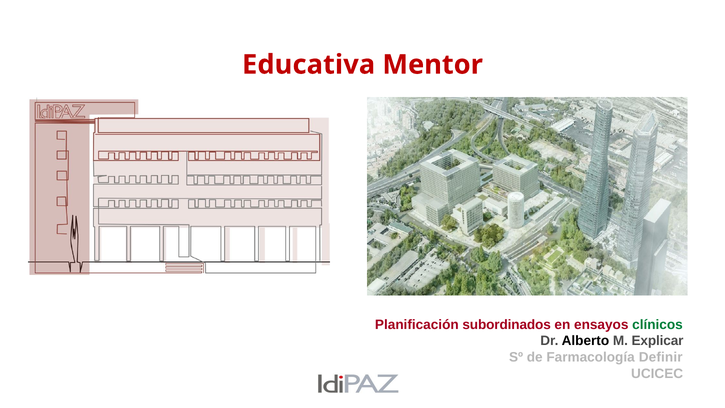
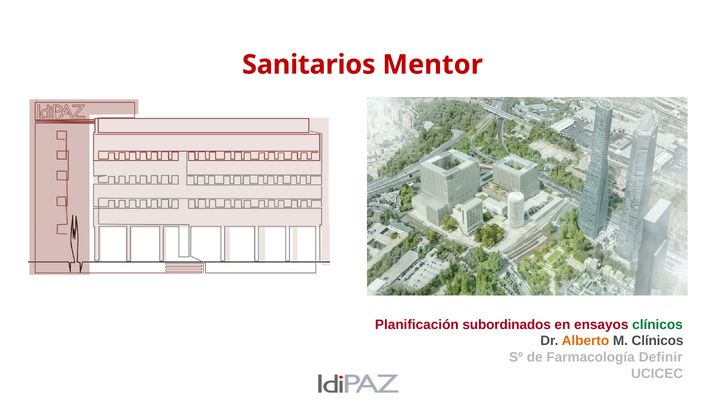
Educativa: Educativa -> Sanitarios
Alberto colour: black -> orange
M Explicar: Explicar -> Clínicos
